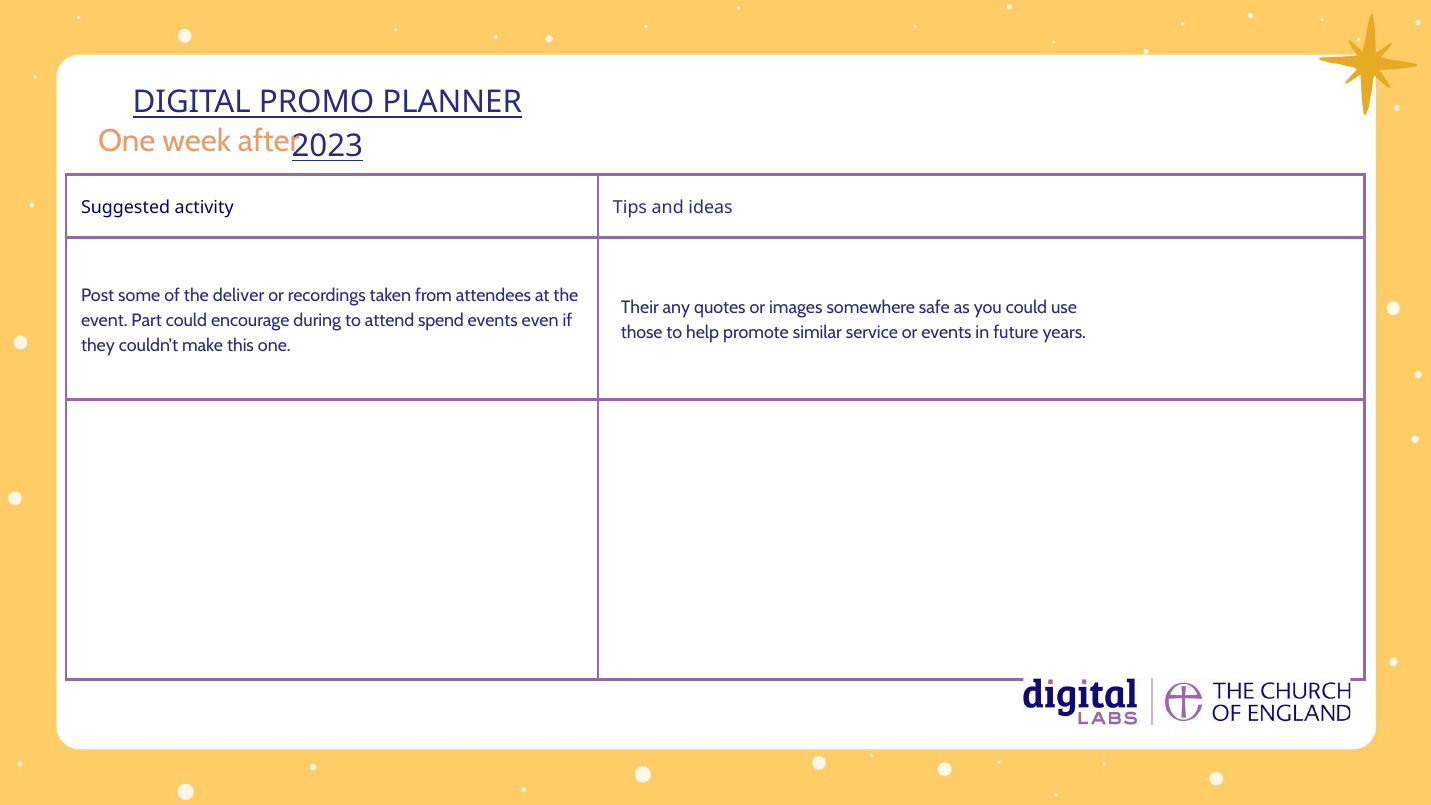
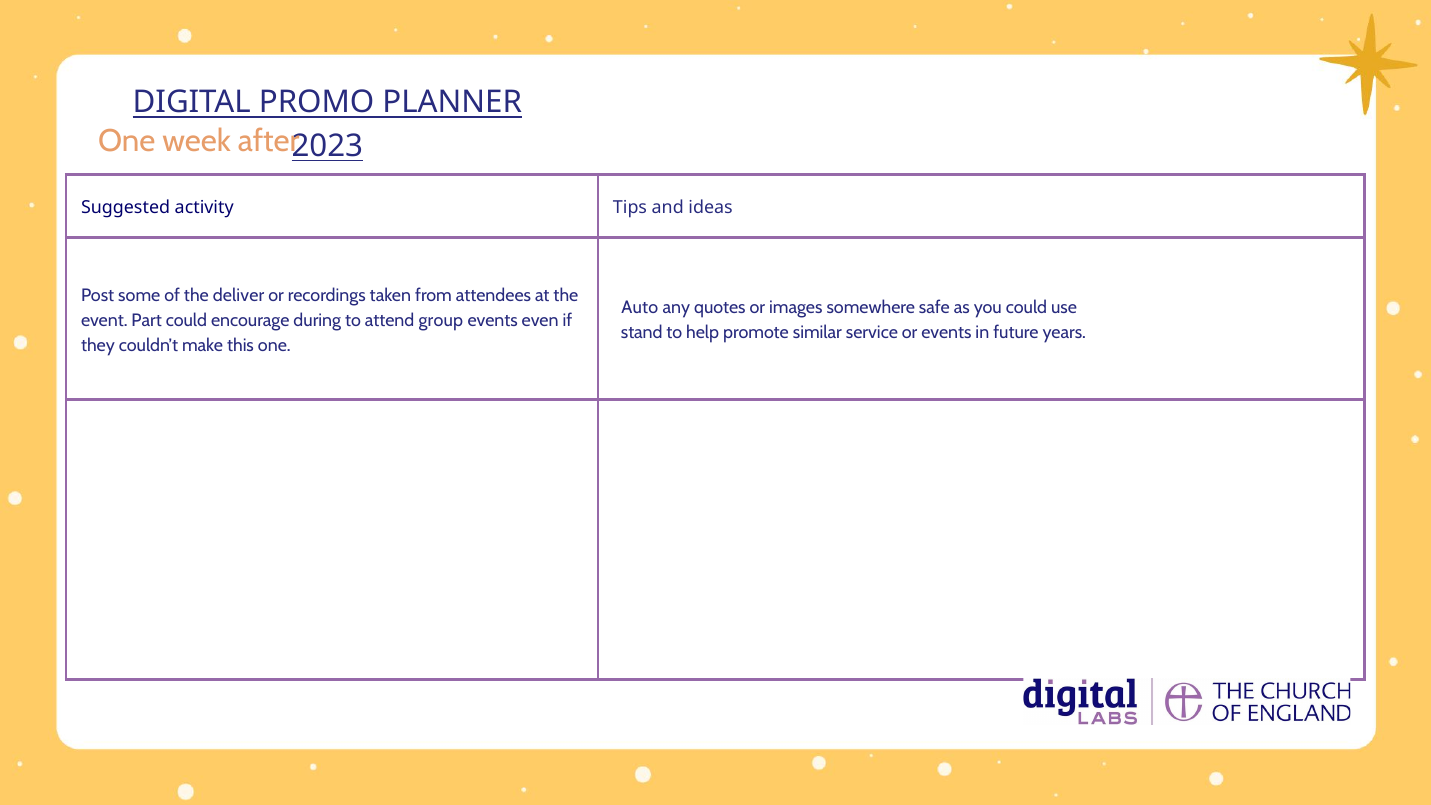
Their: Their -> Auto
spend: spend -> group
those: those -> stand
